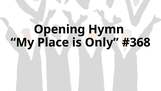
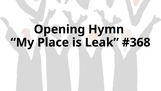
Only: Only -> Leak
